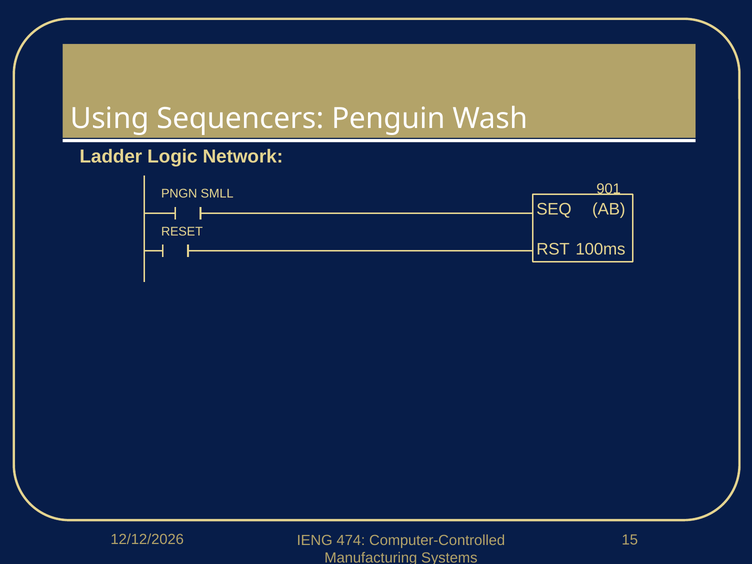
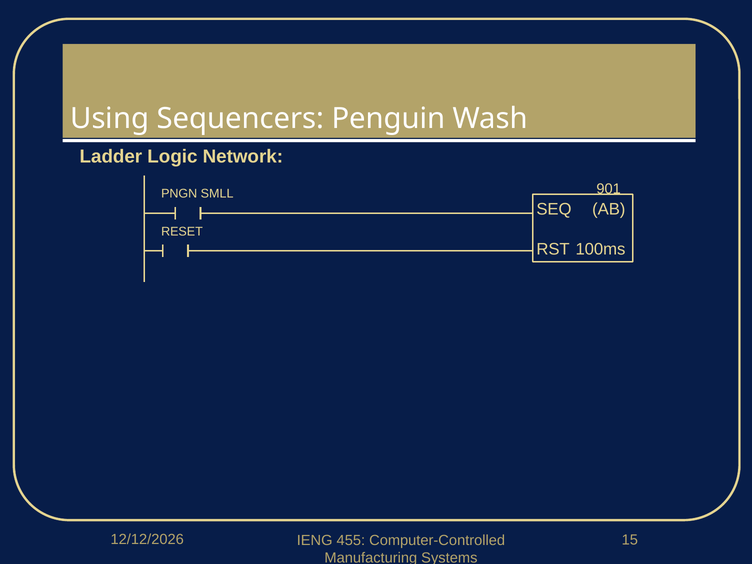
474: 474 -> 455
